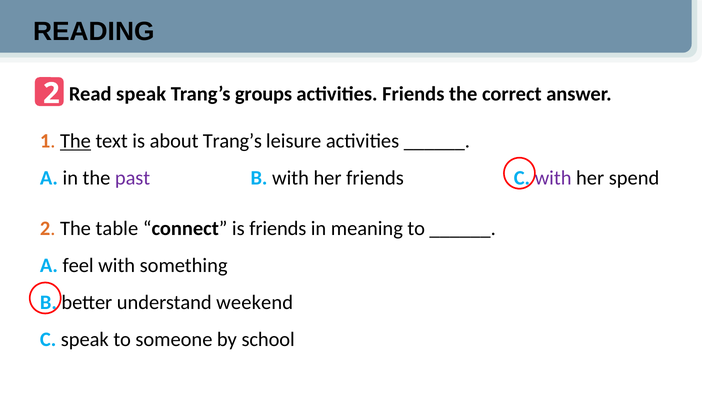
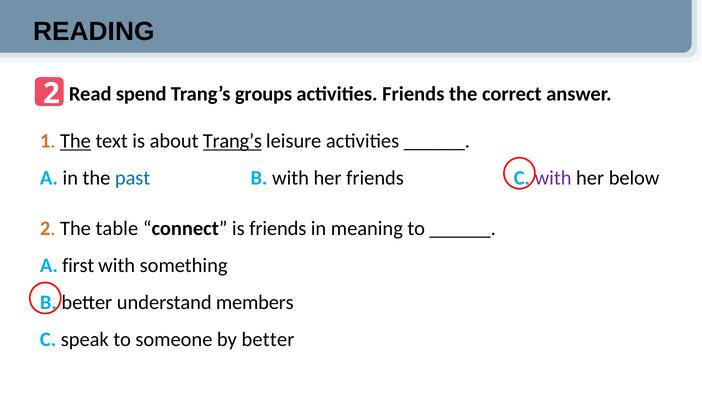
Read speak: speak -> spend
Trang’s at (232, 141) underline: none -> present
past colour: purple -> blue
spend: spend -> below
feel: feel -> first
weekend: weekend -> members
by school: school -> better
